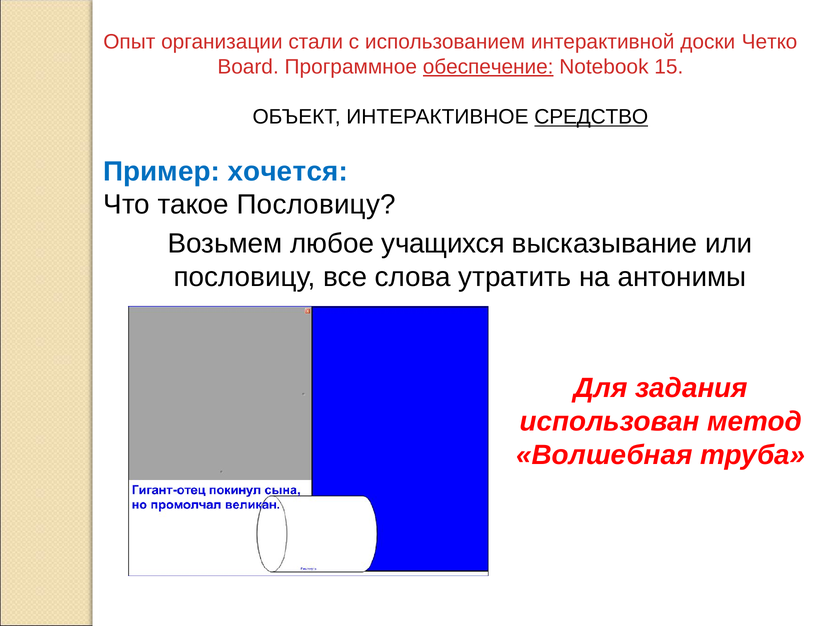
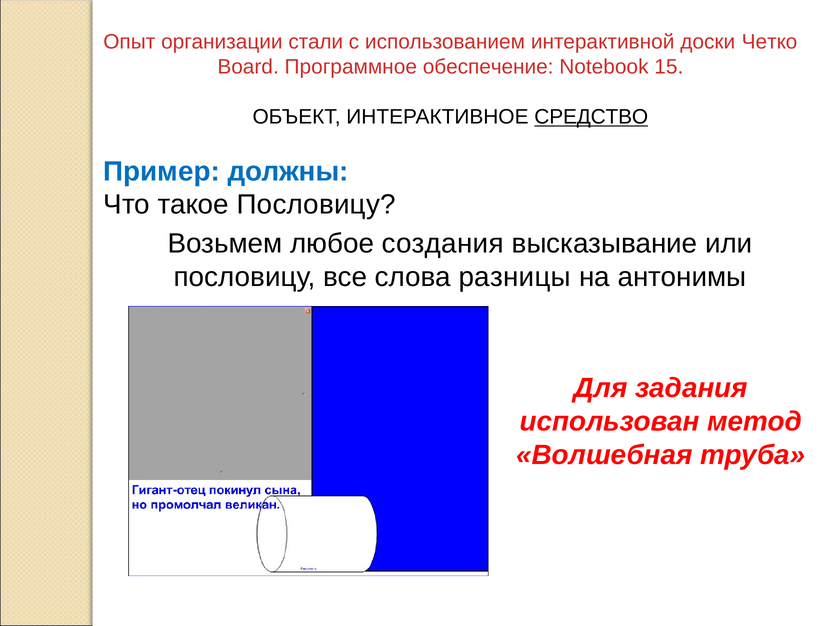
обеспечение underline: present -> none
хочется: хочется -> должны
учащихся: учащихся -> создания
утратить: утратить -> разницы
